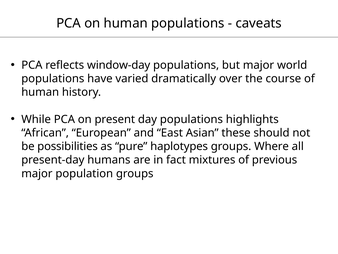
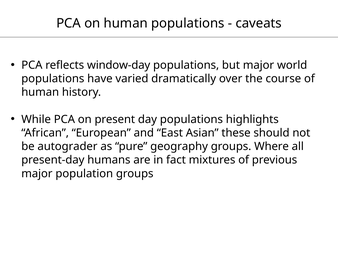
possibilities: possibilities -> autograder
haplotypes: haplotypes -> geography
